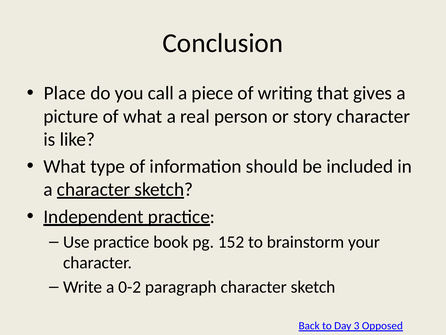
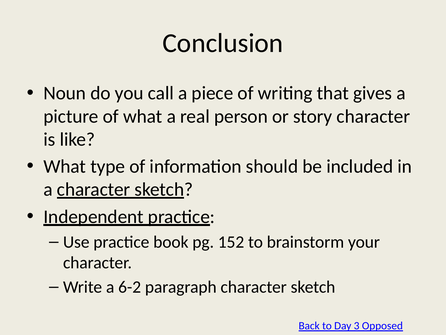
Place: Place -> Noun
0-2: 0-2 -> 6-2
